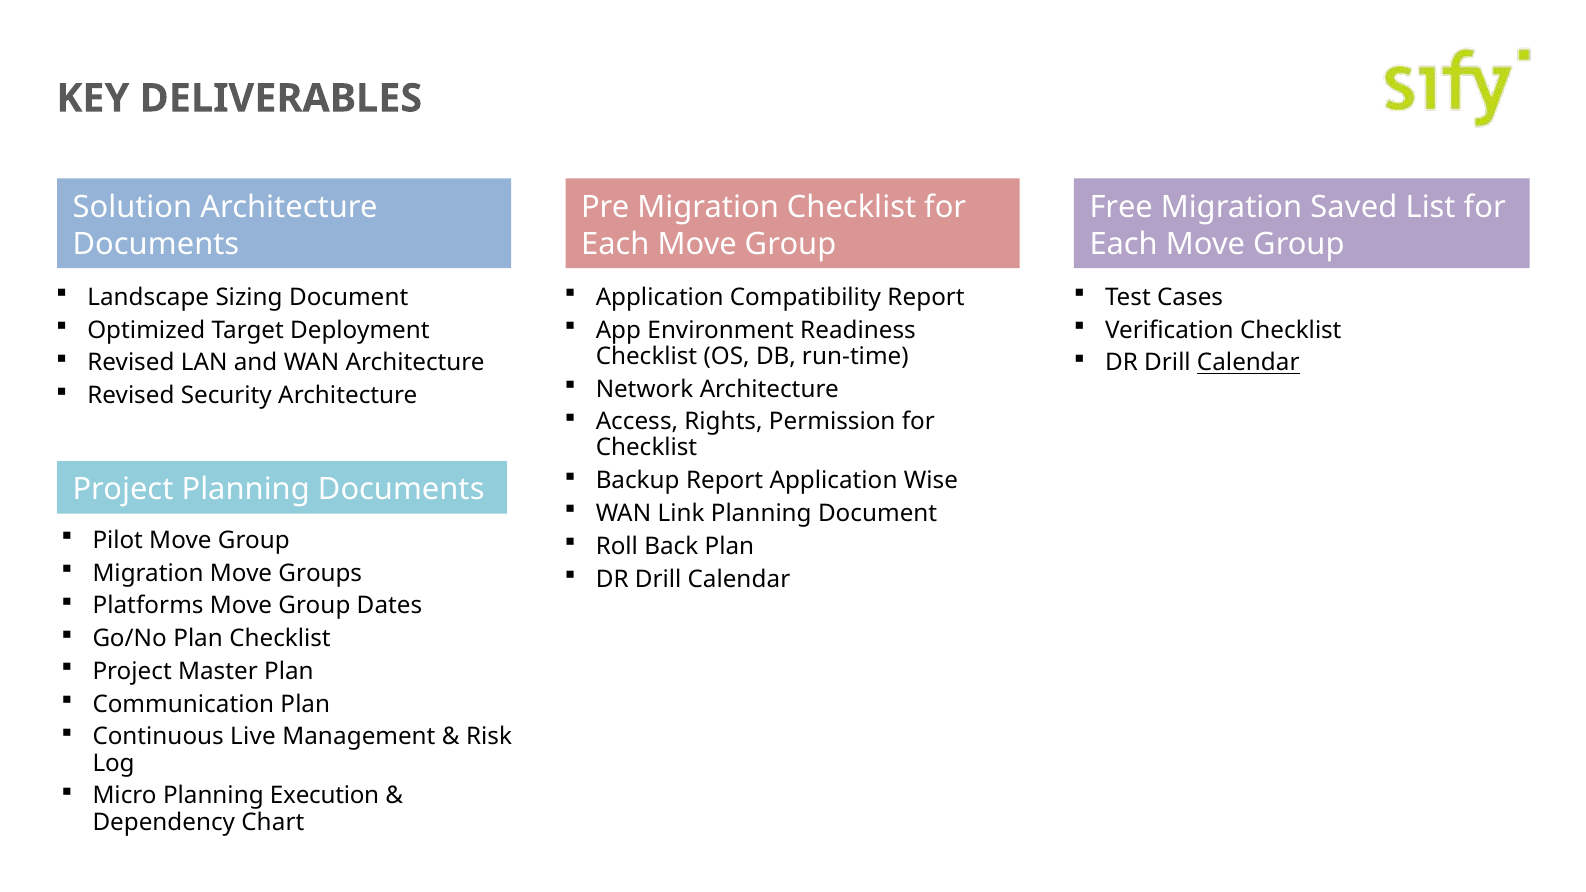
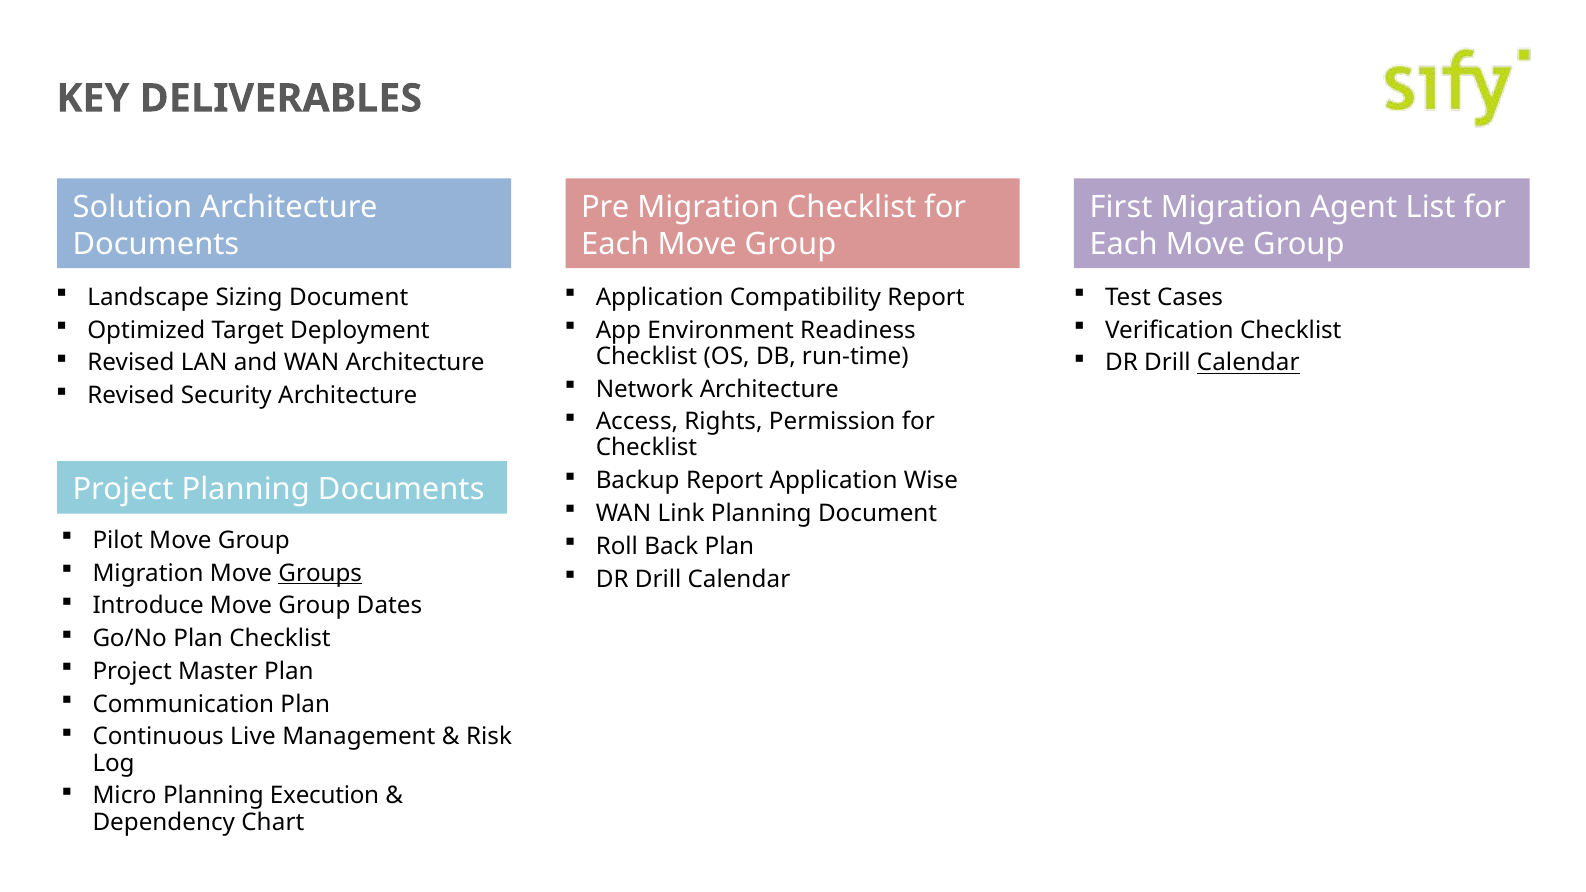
Free: Free -> First
Saved: Saved -> Agent
Groups underline: none -> present
Platforms: Platforms -> Introduce
